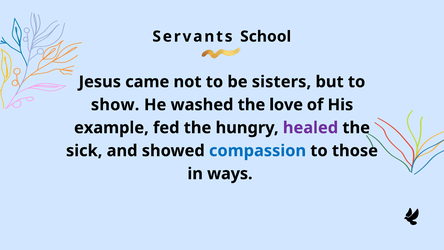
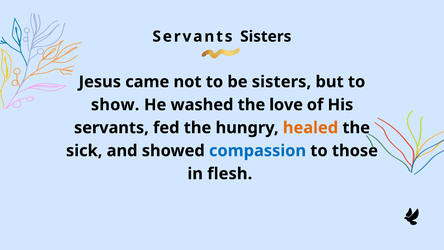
Servants School: School -> Sisters
example at (111, 128): example -> servants
healed colour: purple -> orange
ways: ways -> flesh
